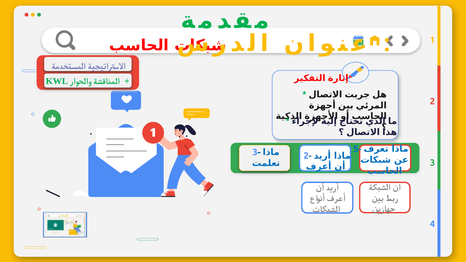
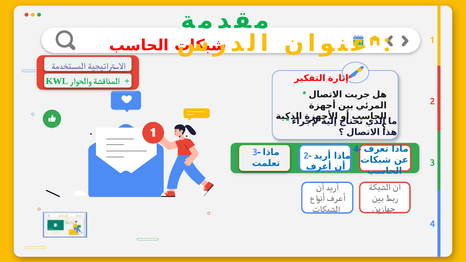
5-: 5- -> 4-
